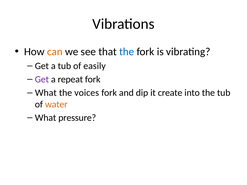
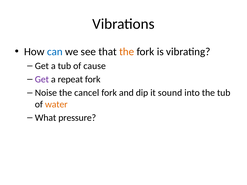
can colour: orange -> blue
the at (127, 52) colour: blue -> orange
easily: easily -> cause
What at (46, 93): What -> Noise
voices: voices -> cancel
create: create -> sound
